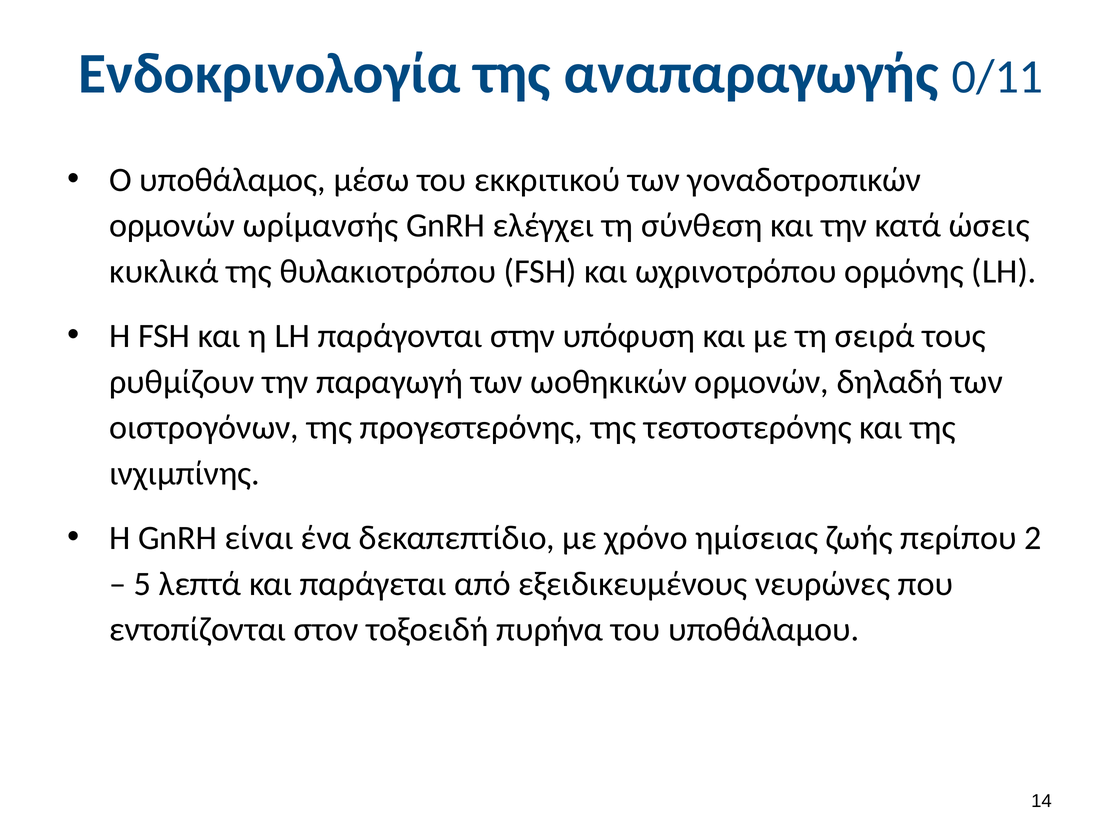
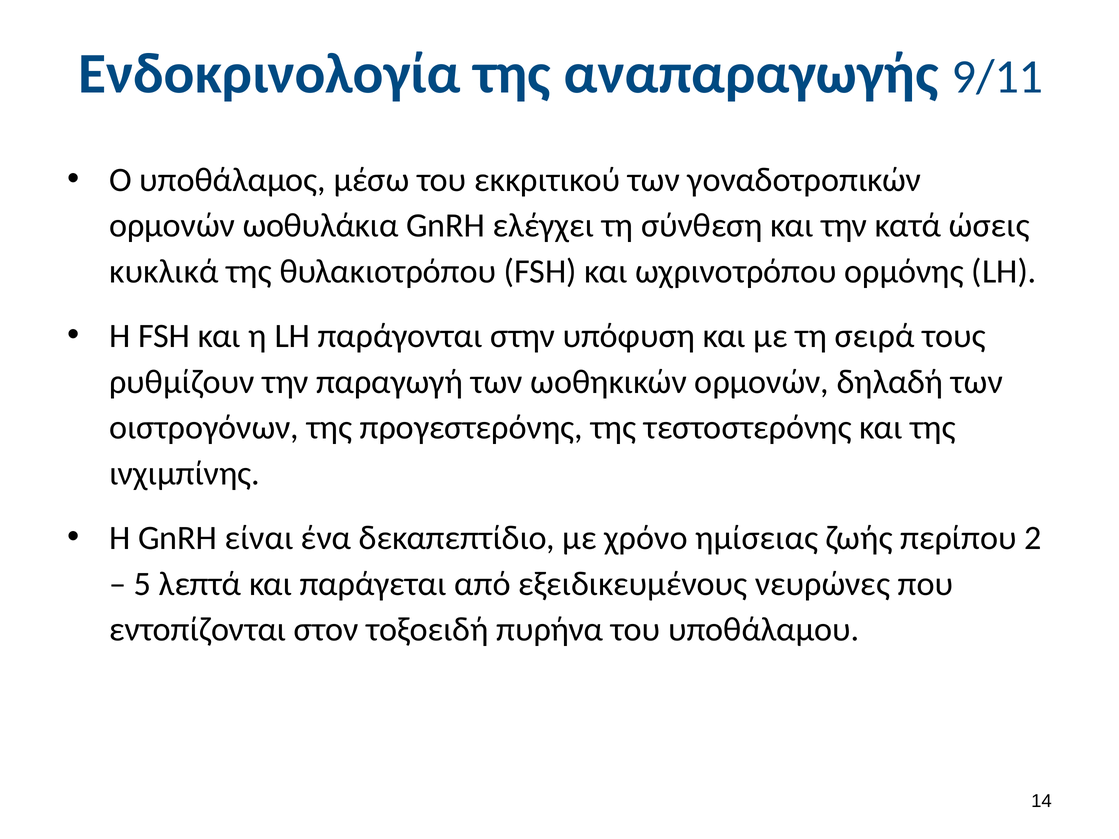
0/11: 0/11 -> 9/11
ωρίμανσής: ωρίμανσής -> ωοθυλάκια
